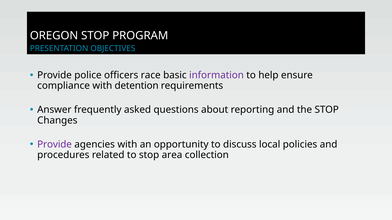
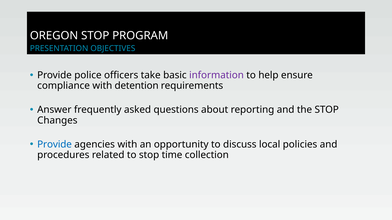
race: race -> take
Provide at (55, 145) colour: purple -> blue
area: area -> time
